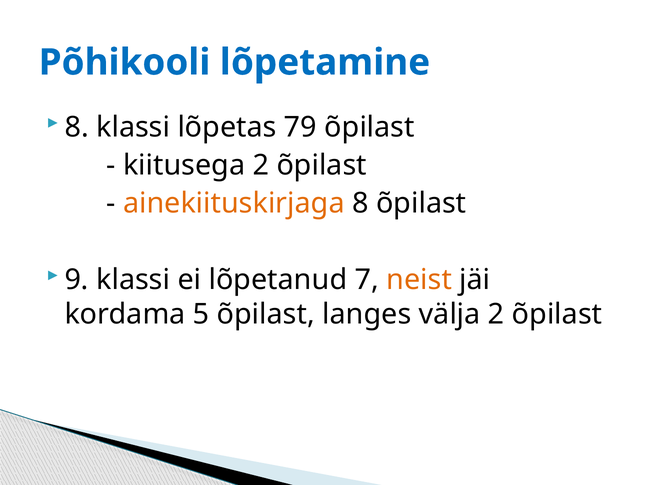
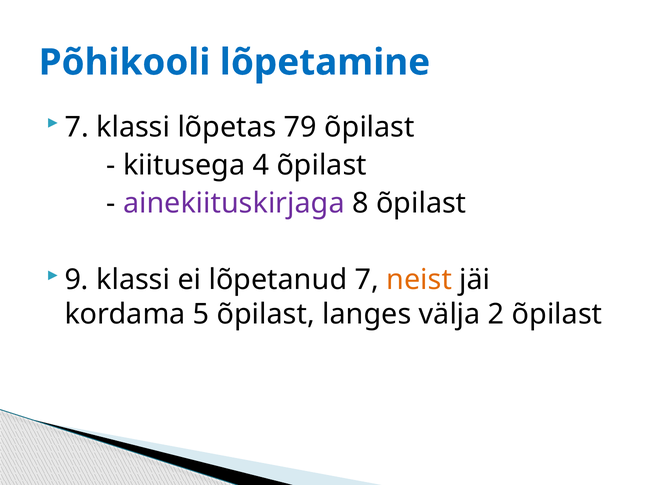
8 at (77, 127): 8 -> 7
kiitusega 2: 2 -> 4
ainekiituskirjaga colour: orange -> purple
